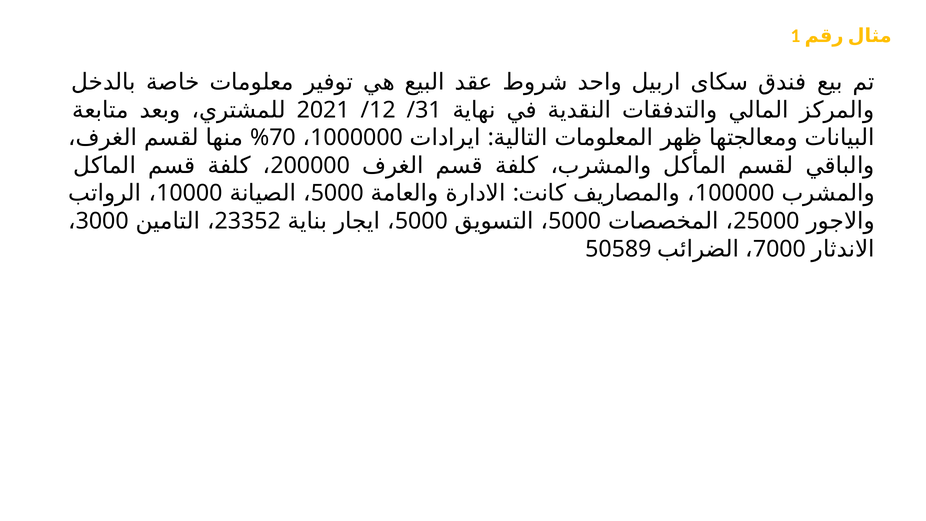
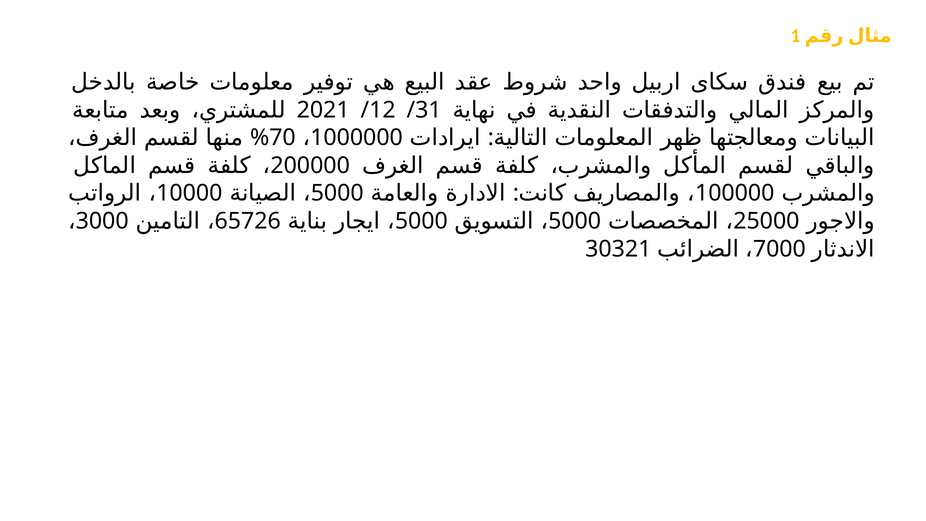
23352: 23352 -> 65726
50589: 50589 -> 30321
